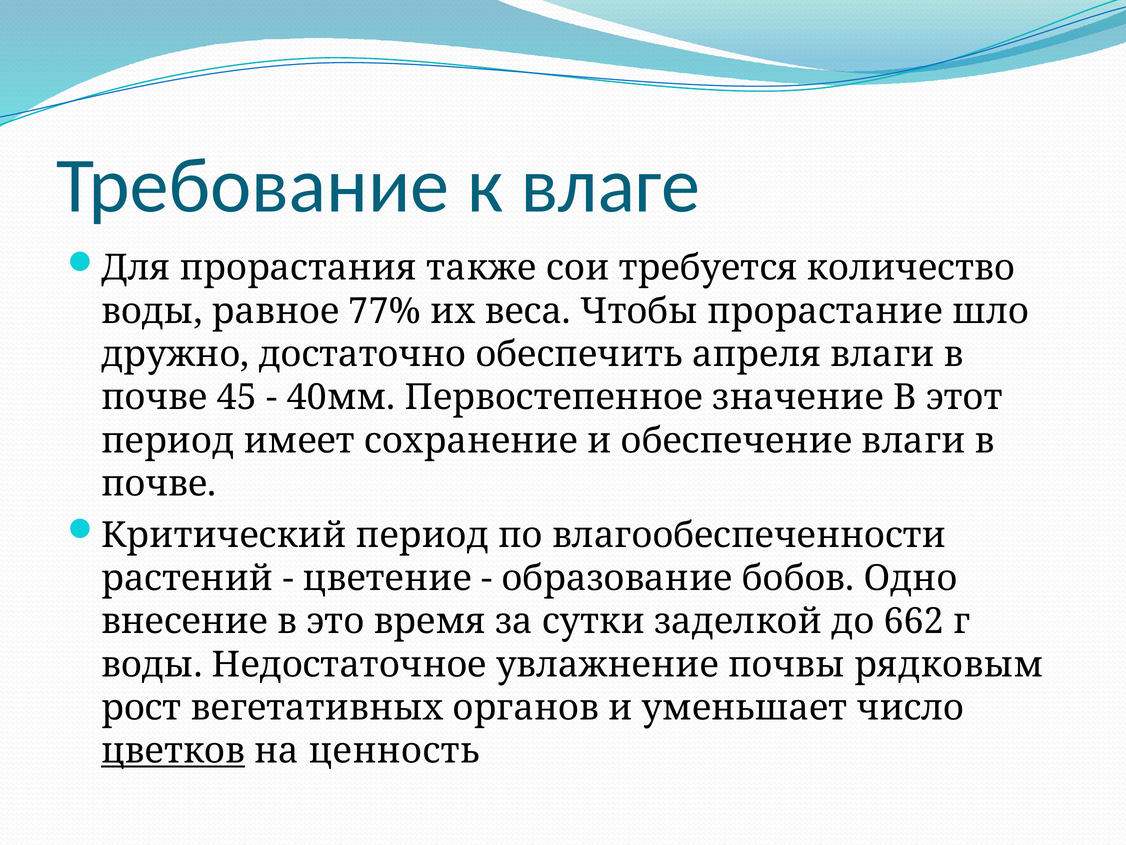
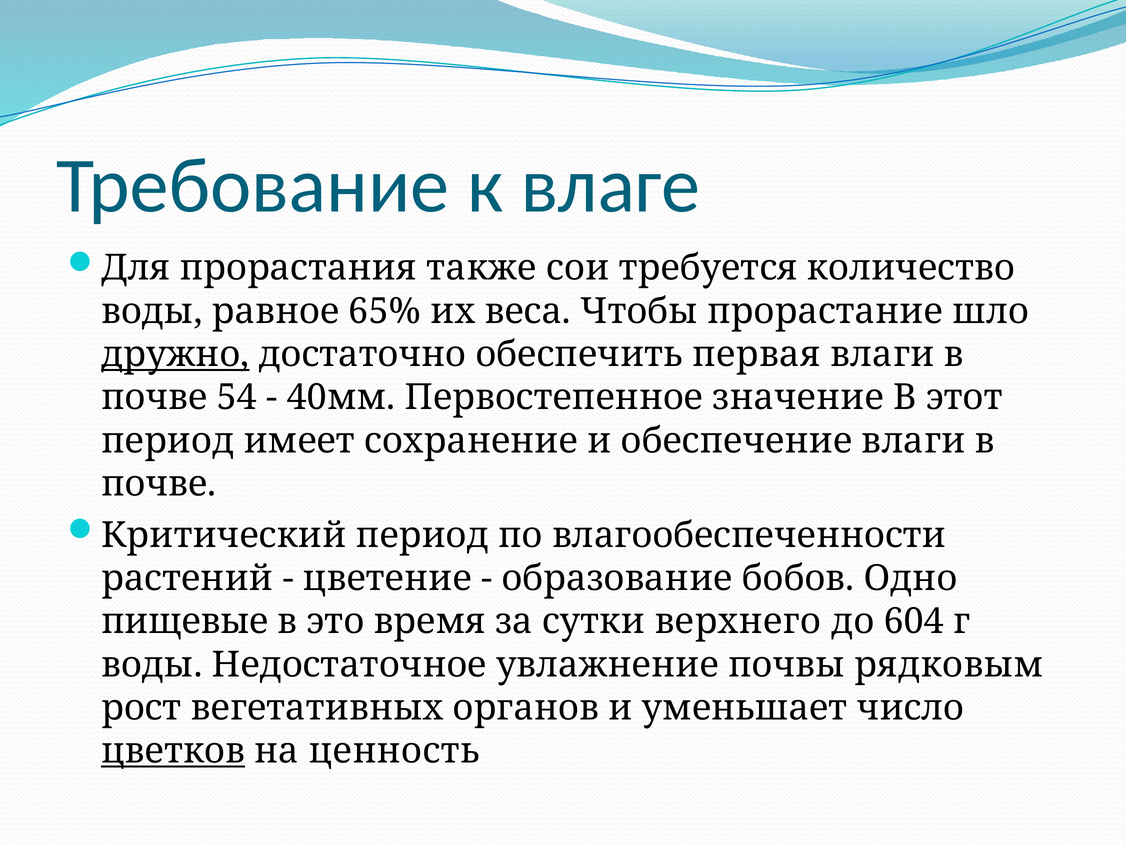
77%: 77% -> 65%
дружно underline: none -> present
апреля: апреля -> первая
45: 45 -> 54
внесение: внесение -> пищевые
заделкой: заделкой -> верхнего
662: 662 -> 604
